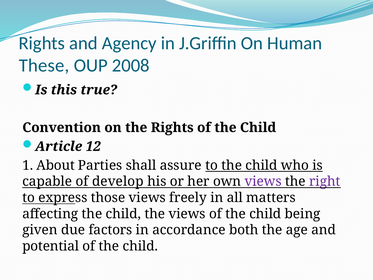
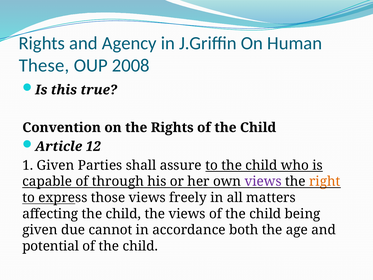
1 About: About -> Given
develop: develop -> through
right colour: purple -> orange
factors: factors -> cannot
